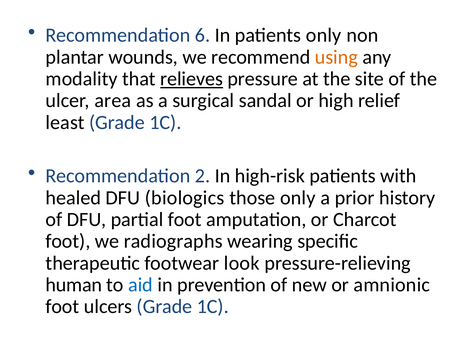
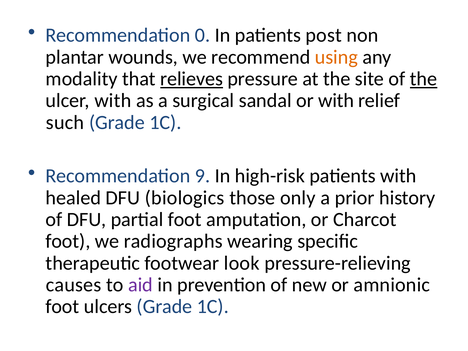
6: 6 -> 0
patients only: only -> post
the at (424, 79) underline: none -> present
ulcer area: area -> with
or high: high -> with
least: least -> such
2: 2 -> 9
human: human -> causes
aid colour: blue -> purple
